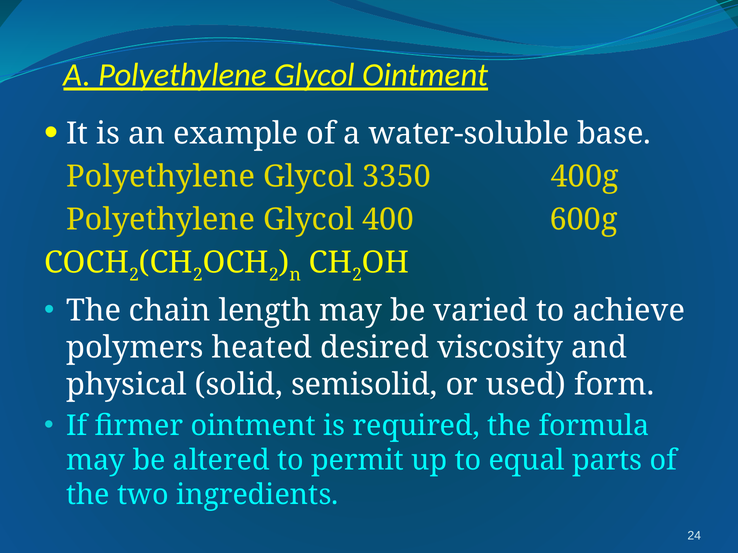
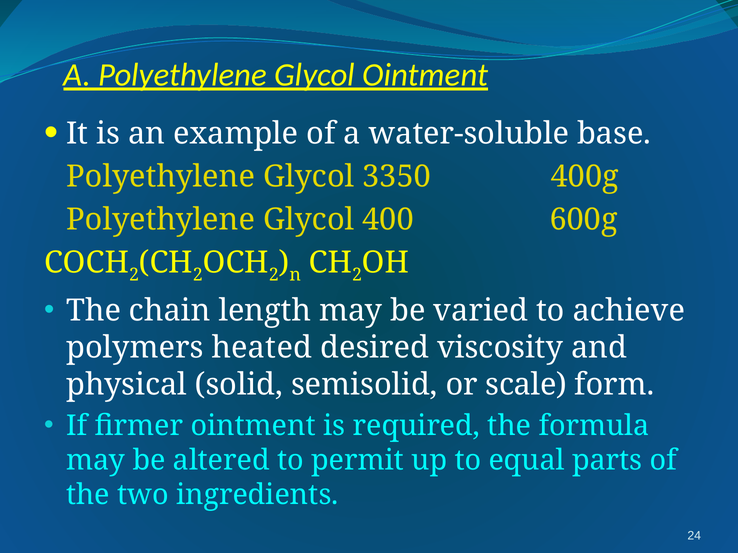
used: used -> scale
